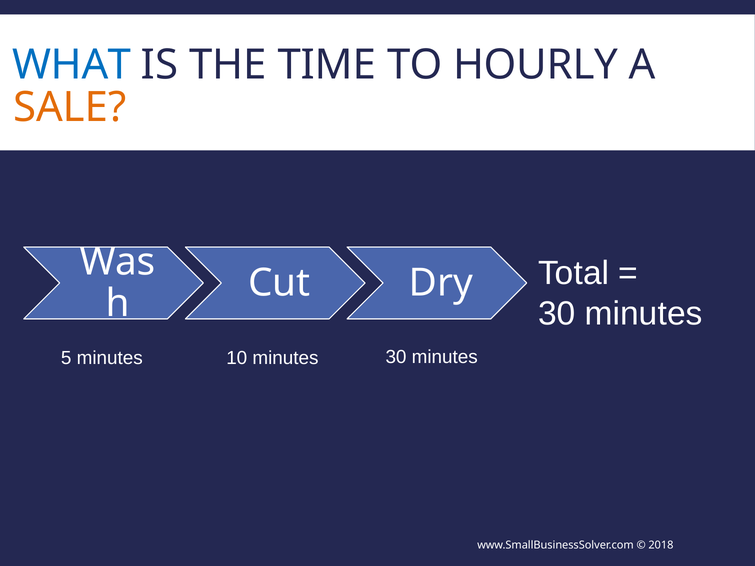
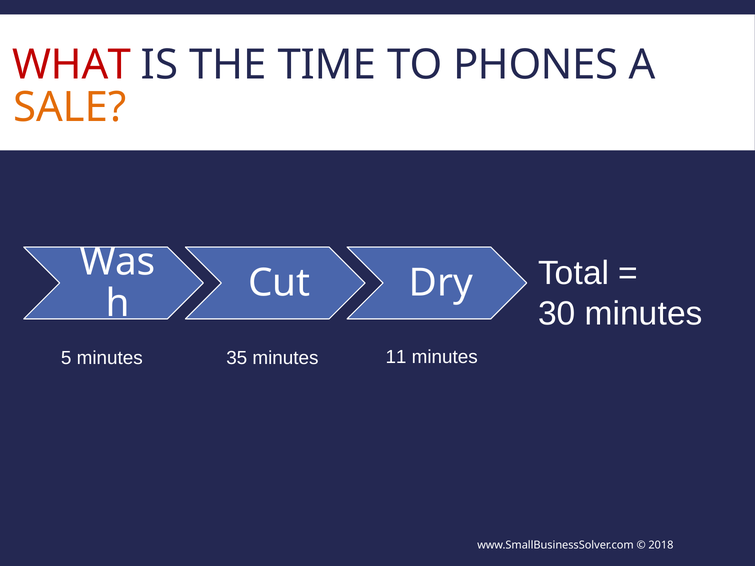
WHAT colour: blue -> red
HOURLY: HOURLY -> PHONES
10: 10 -> 35
minutes 30: 30 -> 11
